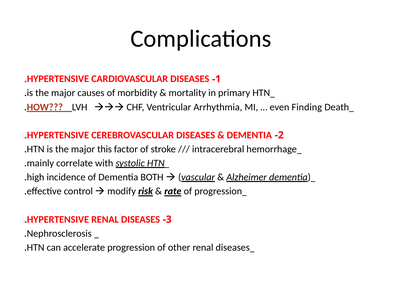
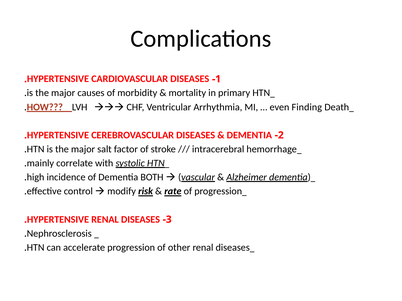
this: this -> salt
